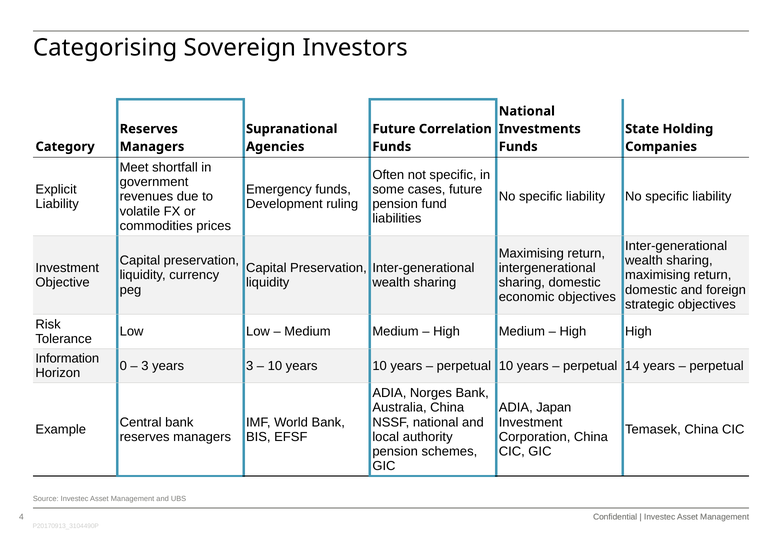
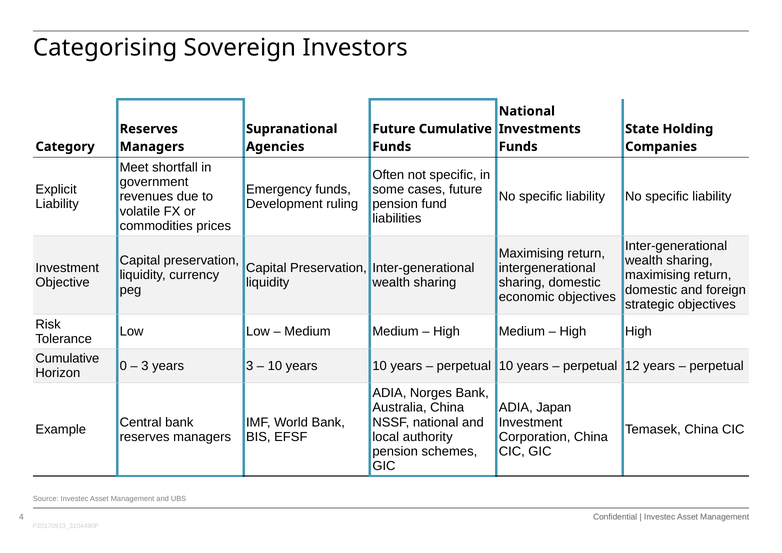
Future Correlation: Correlation -> Cumulative
Information at (67, 358): Information -> Cumulative
14: 14 -> 12
